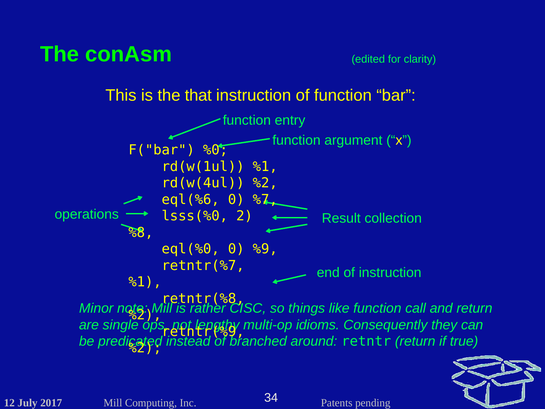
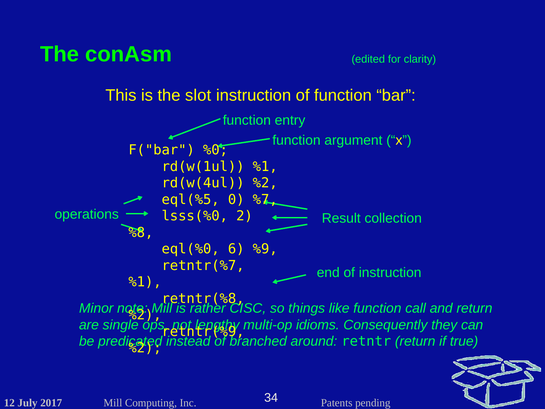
that: that -> slot
eql(%6: eql(%6 -> eql(%5
eql(%0 0: 0 -> 6
